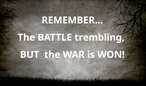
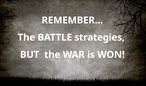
trembling: trembling -> strategies
